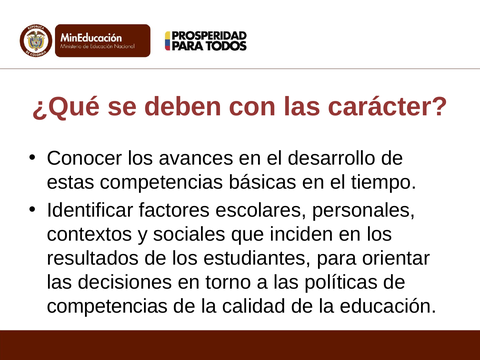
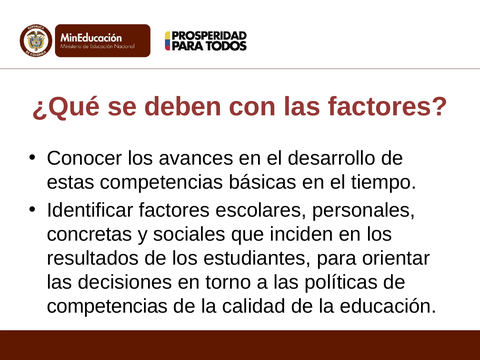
las carácter: carácter -> factores
contextos: contextos -> concretas
